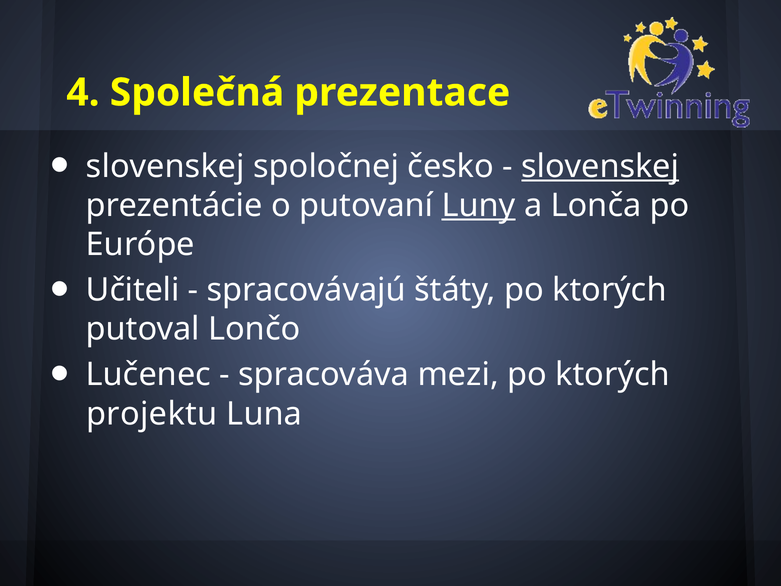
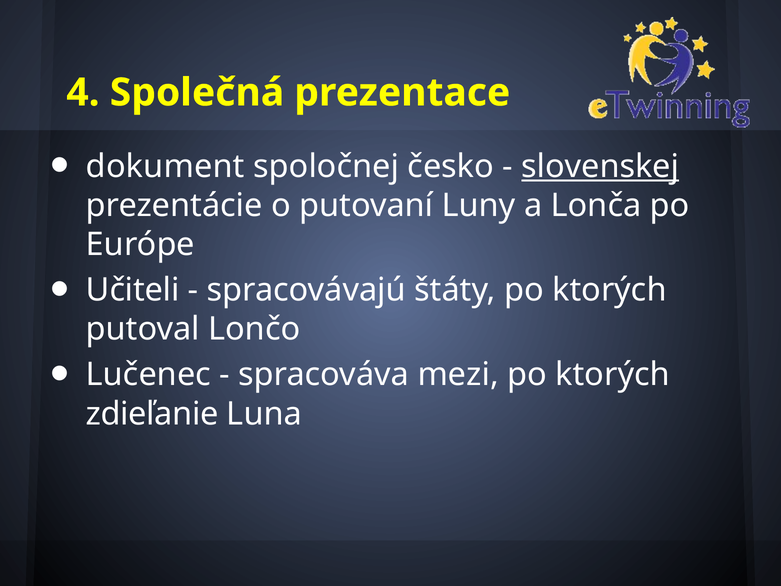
slovenskej at (165, 166): slovenskej -> dokument
Luny underline: present -> none
projektu: projektu -> zdieľanie
